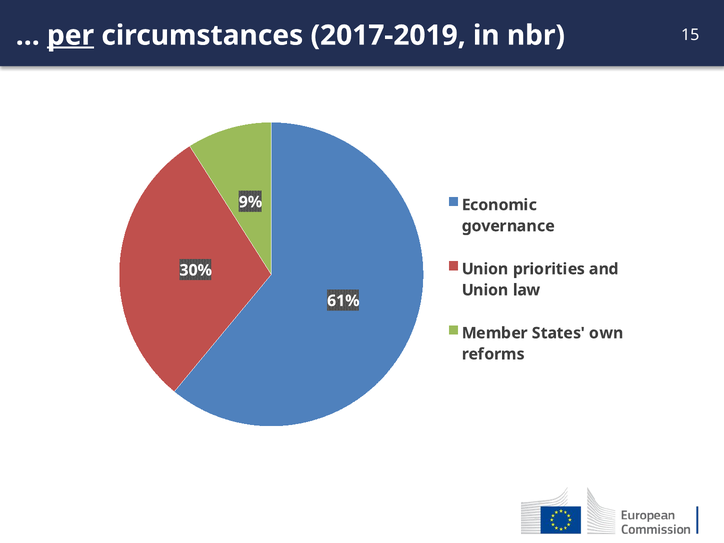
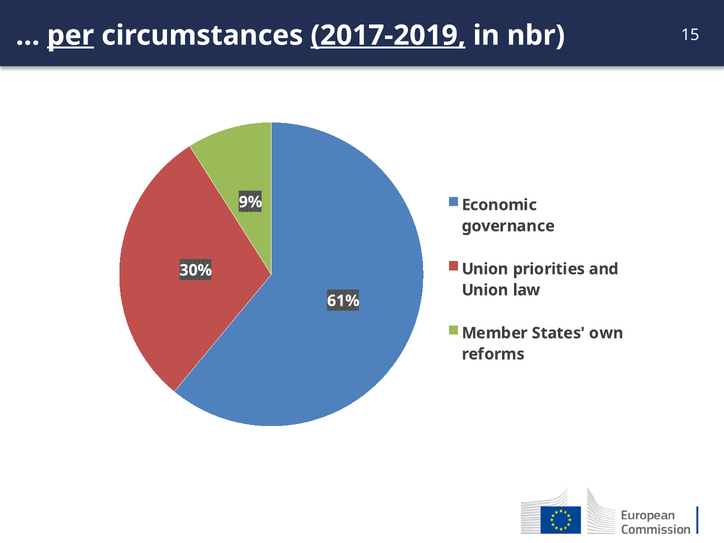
2017-2019 underline: none -> present
